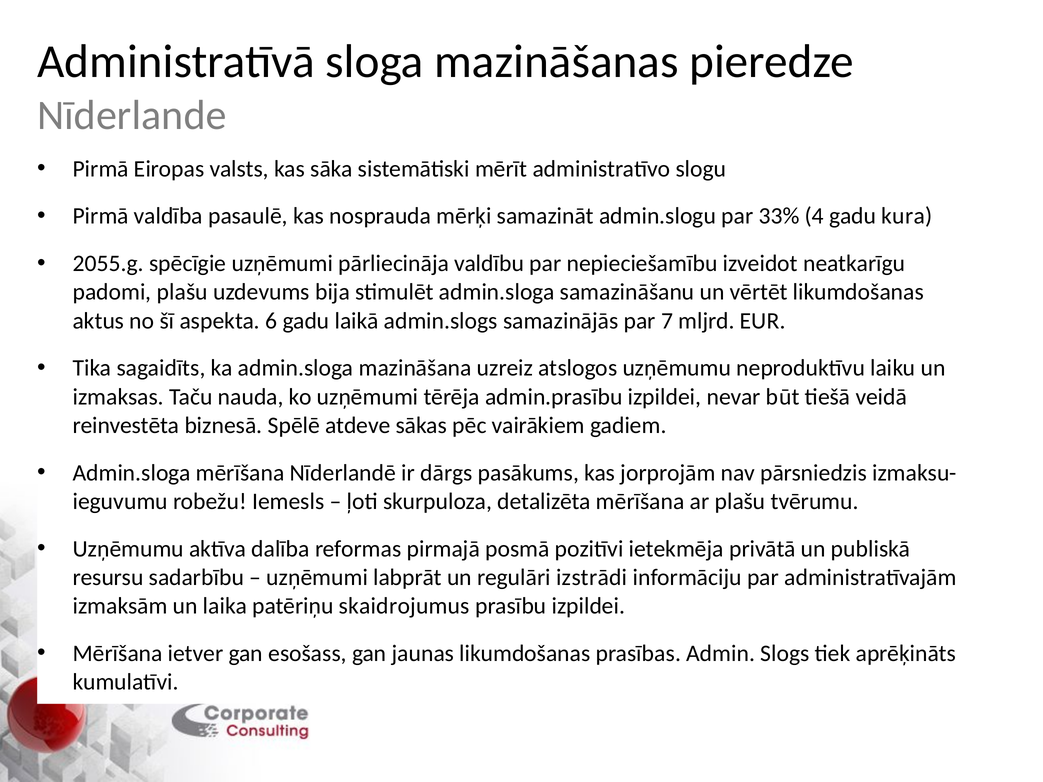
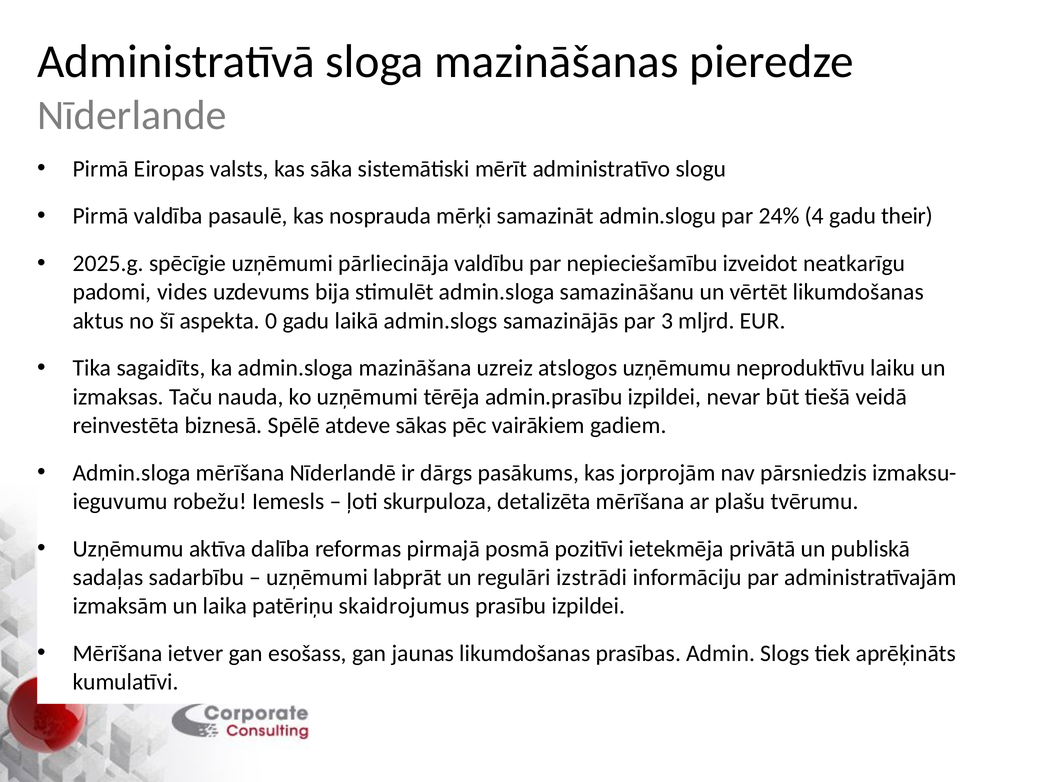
33%: 33% -> 24%
kura: kura -> their
2055.g: 2055.g -> 2025.g
padomi plašu: plašu -> vides
6: 6 -> 0
7: 7 -> 3
resursu: resursu -> sadaļas
